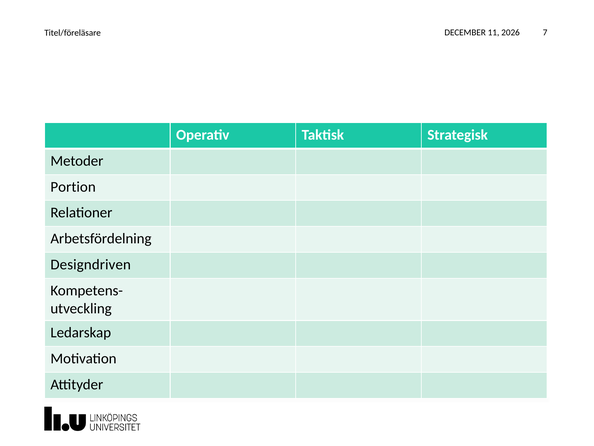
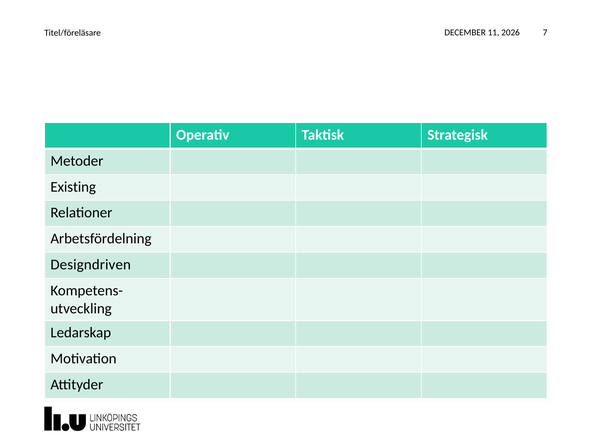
Portion: Portion -> Existing
